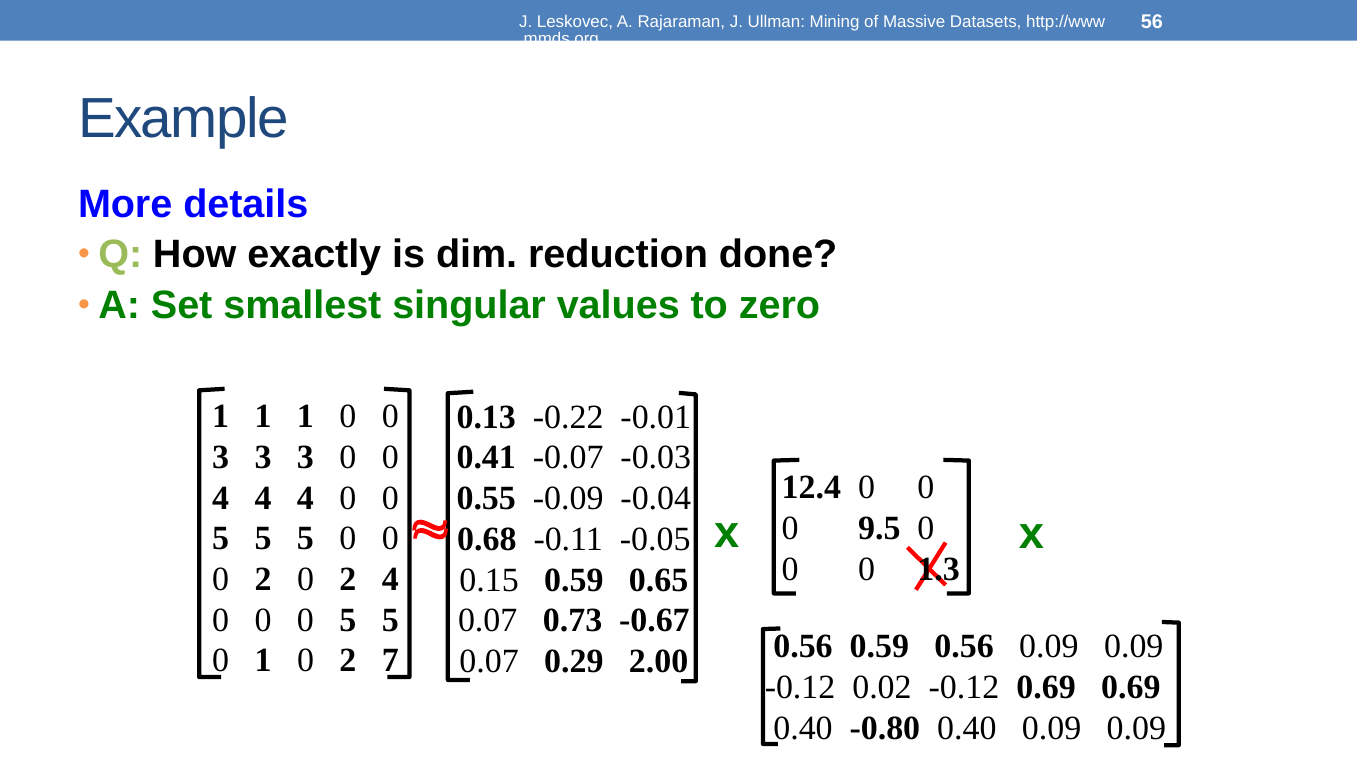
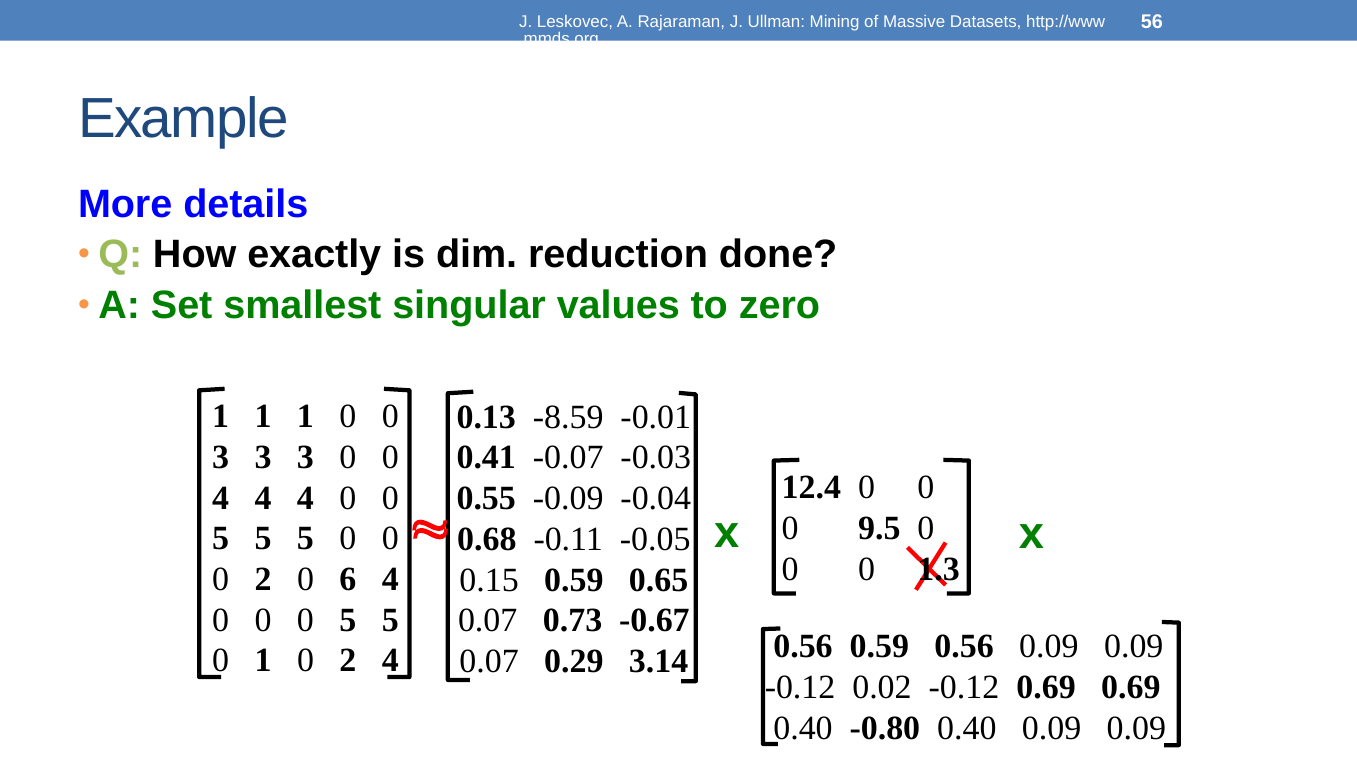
-0.22: -0.22 -> -8.59
2 0 2: 2 -> 6
2 7: 7 -> 4
2.00: 2.00 -> 3.14
